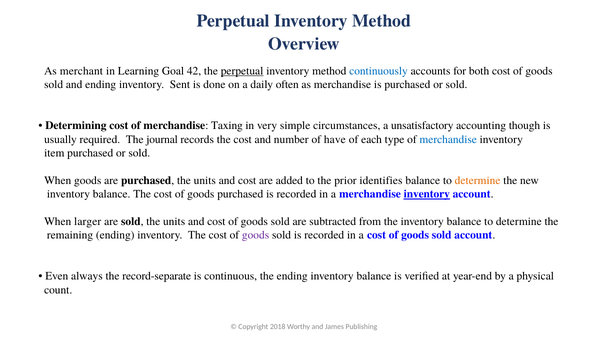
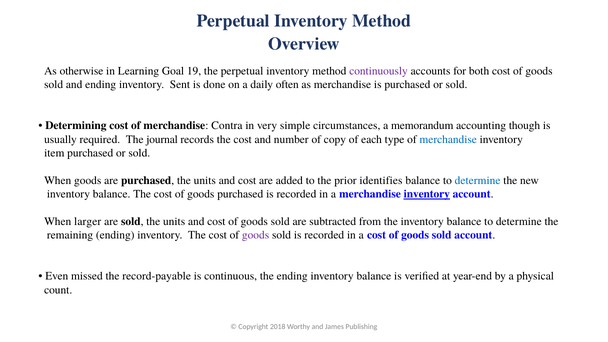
merchant: merchant -> otherwise
42: 42 -> 19
perpetual at (242, 71) underline: present -> none
continuously colour: blue -> purple
Taxing: Taxing -> Contra
unsatisfactory: unsatisfactory -> memorandum
have: have -> copy
determine at (478, 180) colour: orange -> blue
always: always -> missed
record-separate: record-separate -> record-payable
